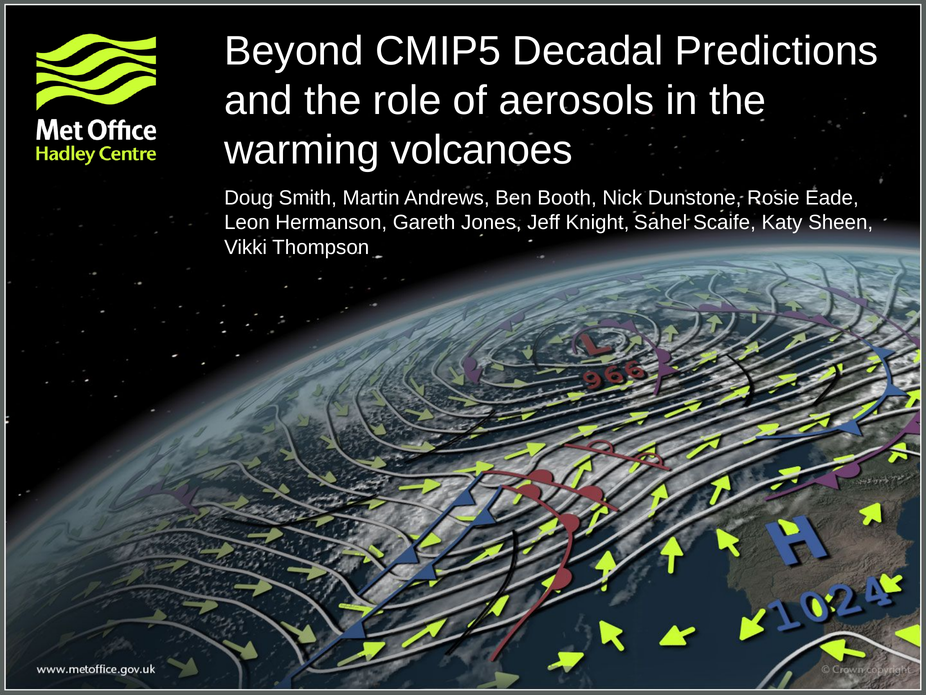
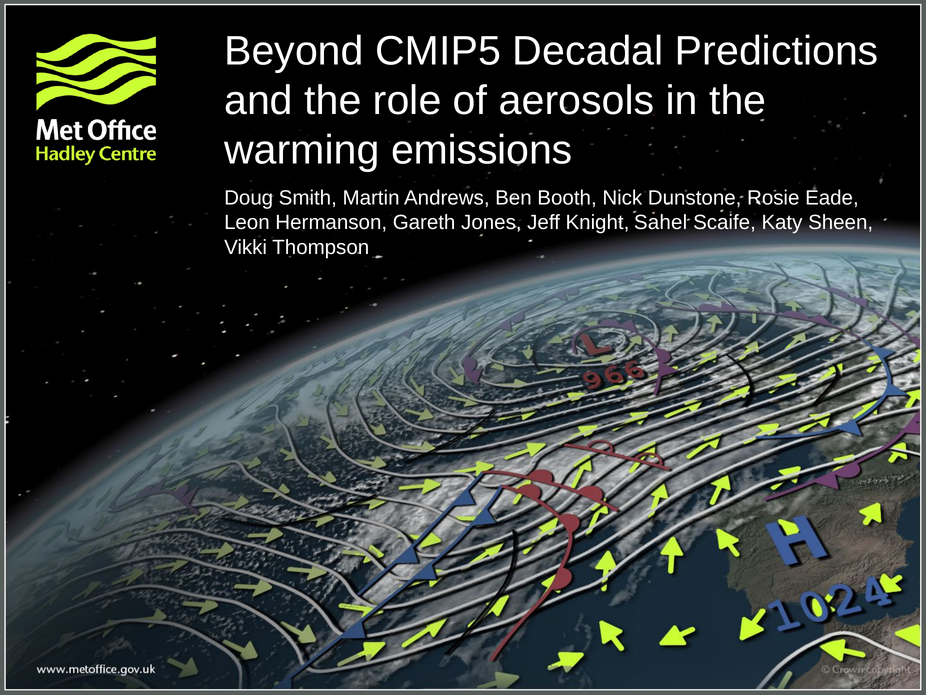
volcanoes: volcanoes -> emissions
